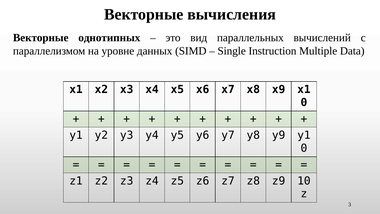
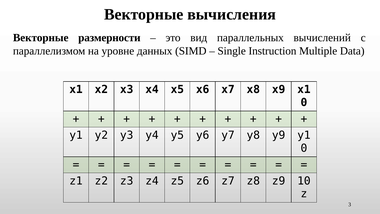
однотипных: однотипных -> размерности
